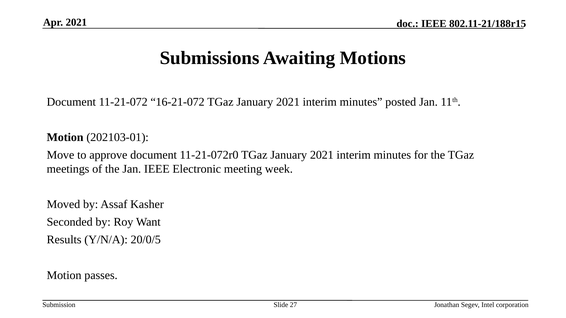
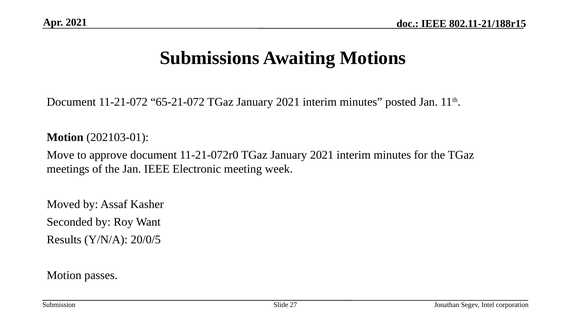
16-21-072: 16-21-072 -> 65-21-072
